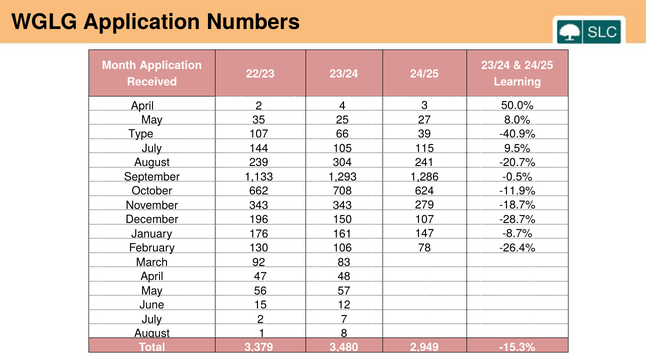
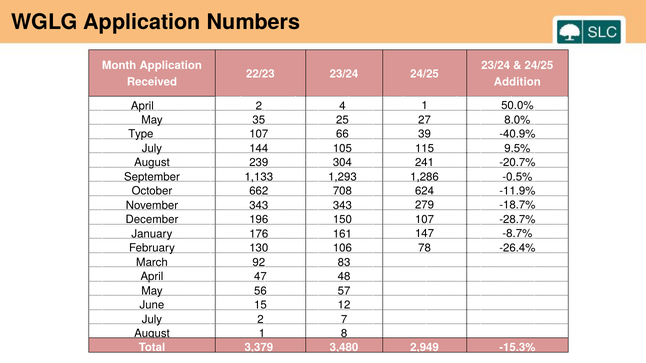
Learning: Learning -> Addition
4 3: 3 -> 1
